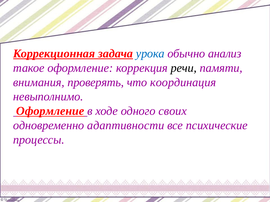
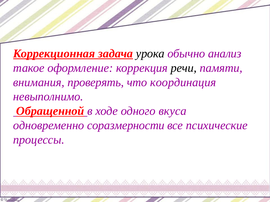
урока colour: blue -> black
Оформление at (50, 111): Оформление -> Обращенной
своих: своих -> вкуса
адаптивности: адаптивности -> соразмерности
